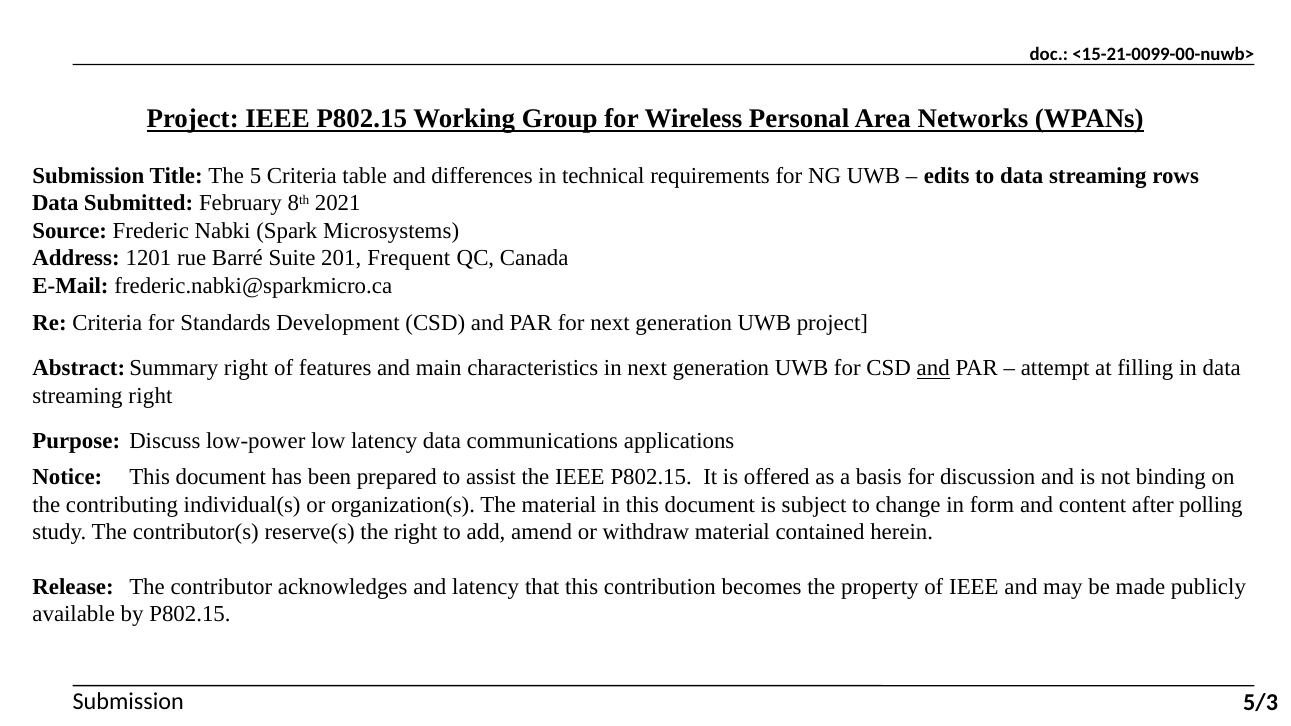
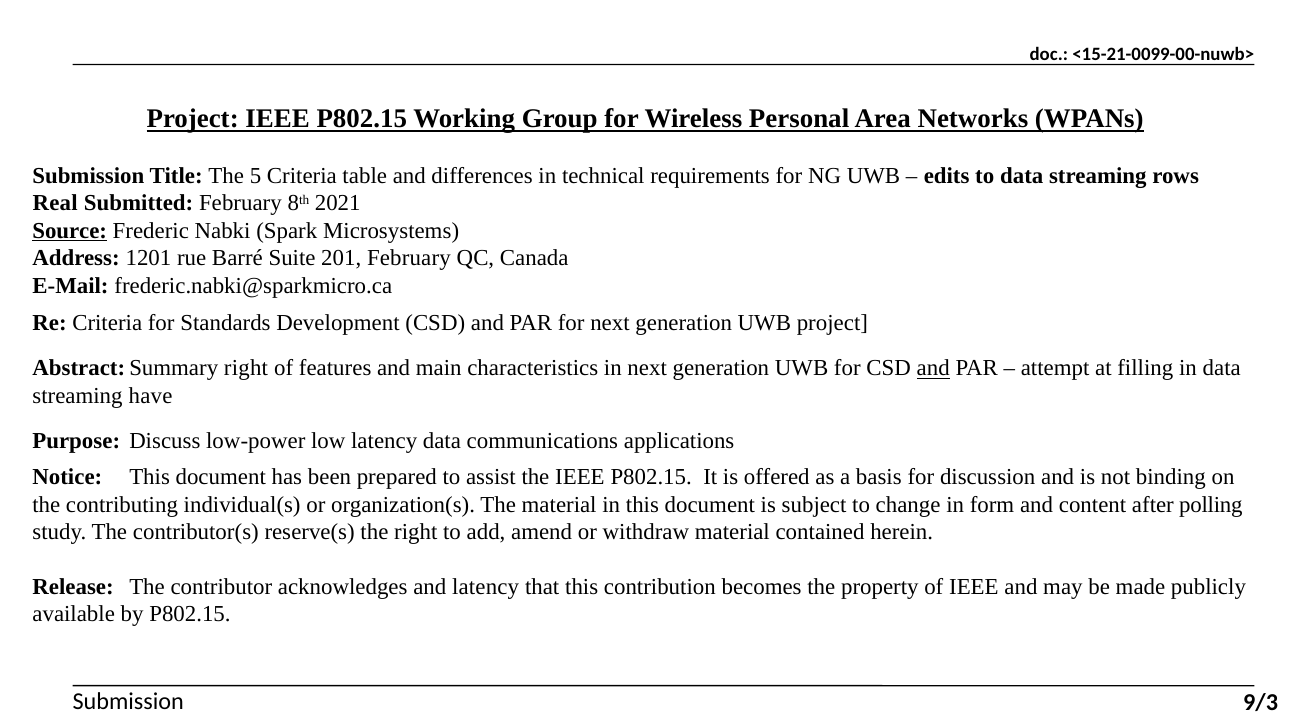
Data at (55, 203): Data -> Real
Source underline: none -> present
201 Frequent: Frequent -> February
streaming right: right -> have
5/3: 5/3 -> 9/3
